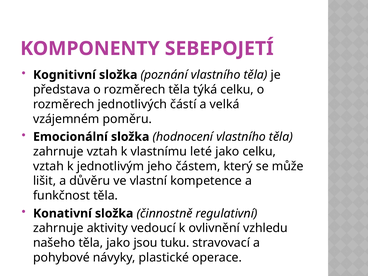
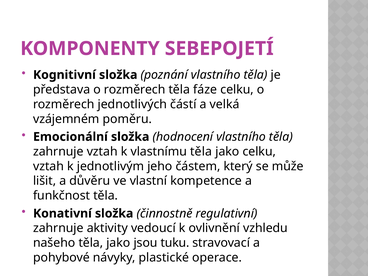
týká: týká -> fáze
vlastnímu leté: leté -> těla
